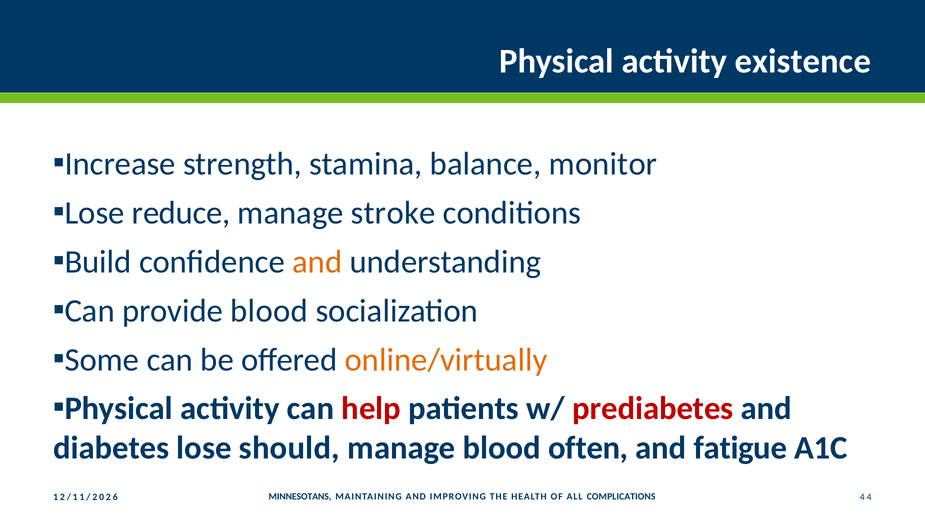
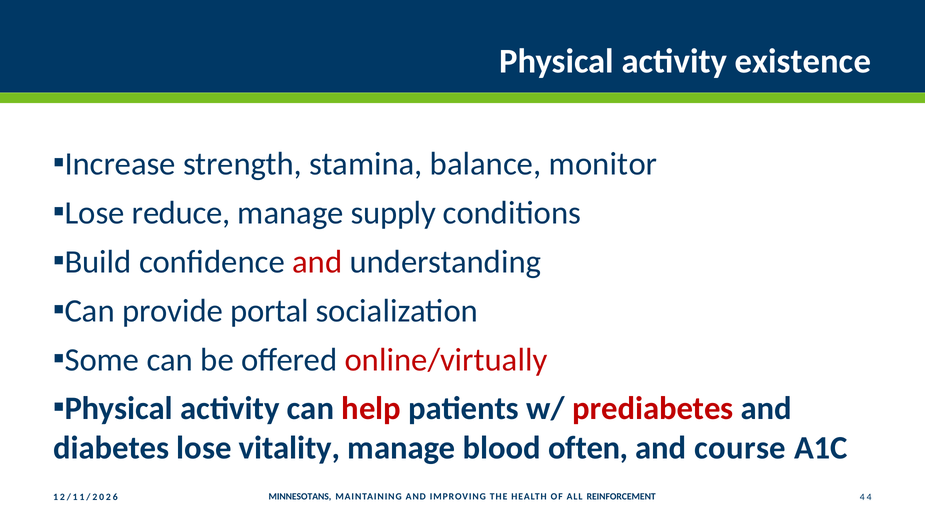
stroke: stroke -> supply
and at (317, 262) colour: orange -> red
provide blood: blood -> portal
online/virtually colour: orange -> red
should: should -> vitality
fatigue: fatigue -> course
COMPLICATIONS: COMPLICATIONS -> REINFORCEMENT
